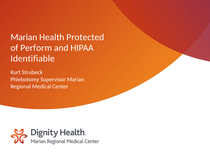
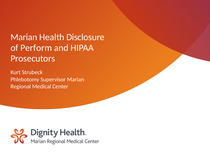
Protected: Protected -> Disclosure
Identifiable: Identifiable -> Prosecutors
